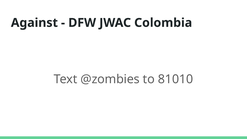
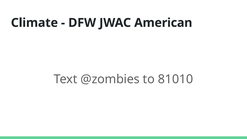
Against: Against -> Climate
Colombia: Colombia -> American
